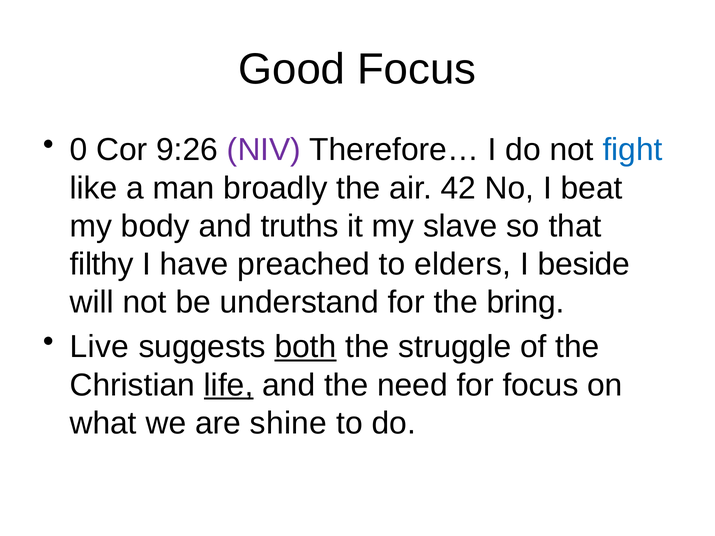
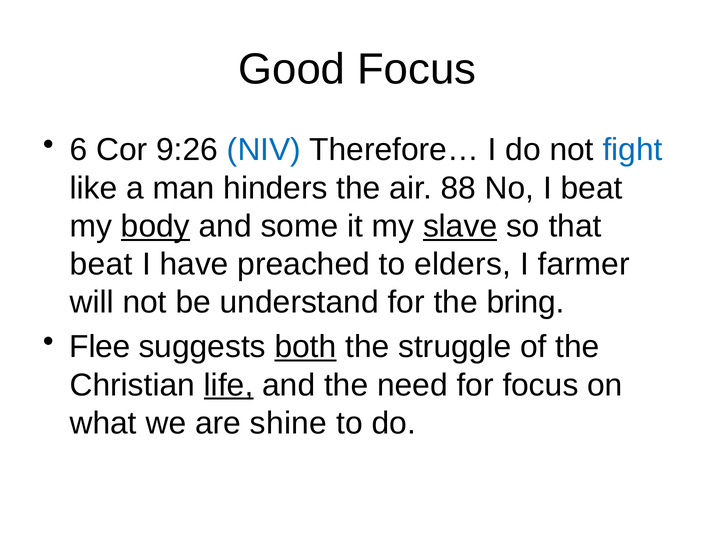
0: 0 -> 6
NIV colour: purple -> blue
broadly: broadly -> hinders
42: 42 -> 88
body underline: none -> present
truths: truths -> some
slave underline: none -> present
filthy at (102, 264): filthy -> beat
beside: beside -> farmer
Live: Live -> Flee
